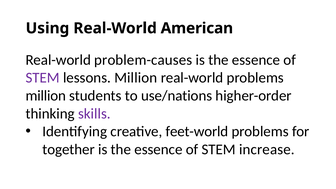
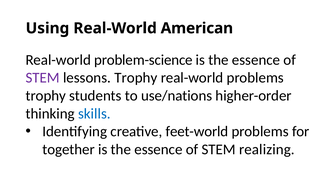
problem-causes: problem-causes -> problem-science
lessons Million: Million -> Trophy
million at (46, 96): million -> trophy
skills colour: purple -> blue
increase: increase -> realizing
